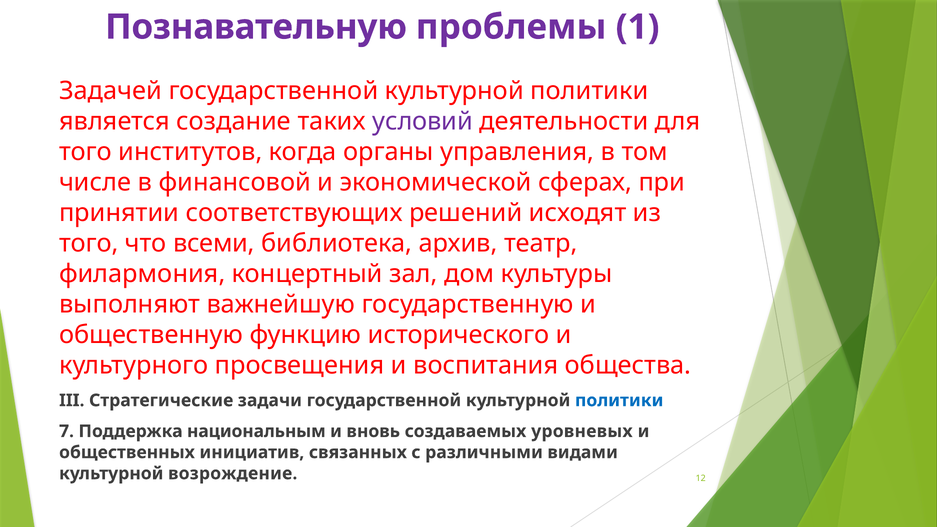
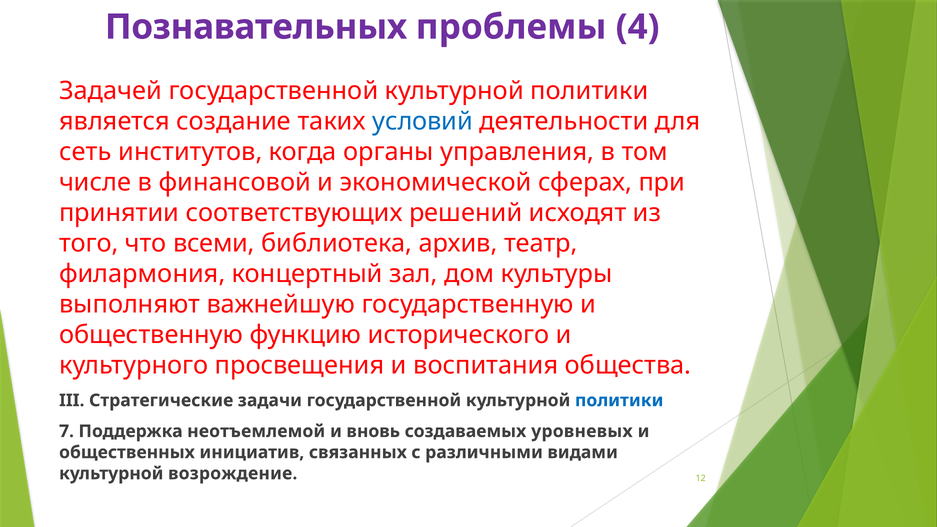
Познавательную: Познавательную -> Познавательных
1: 1 -> 4
условий colour: purple -> blue
того at (85, 152): того -> сеть
национальным: национальным -> неотъемлемой
